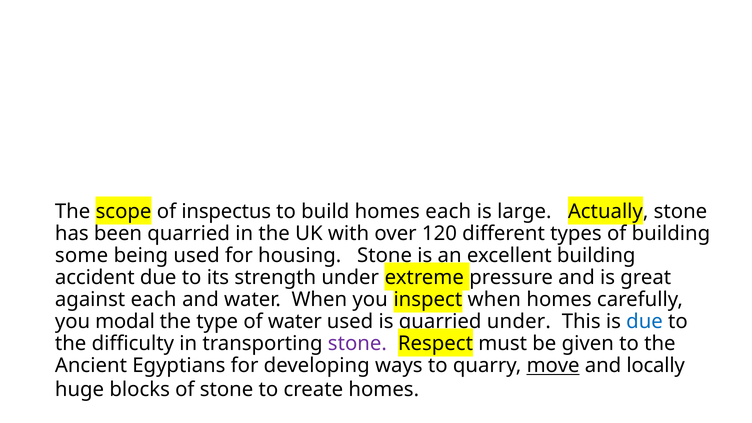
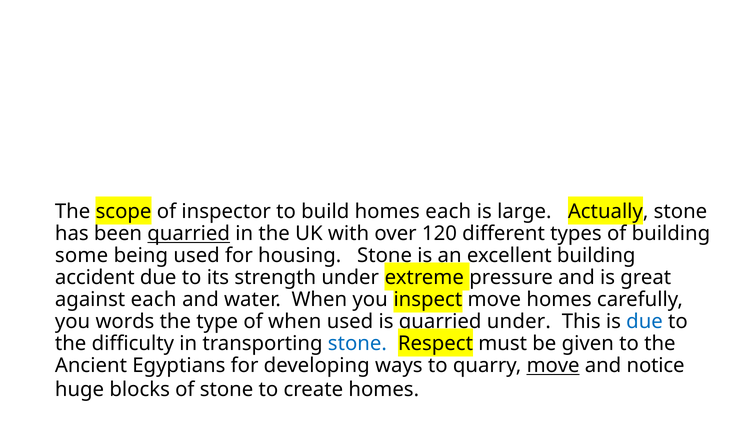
inspectus: inspectus -> inspector
quarried at (189, 234) underline: none -> present
inspect when: when -> move
modal: modal -> words
of water: water -> when
stone at (357, 344) colour: purple -> blue
locally: locally -> notice
